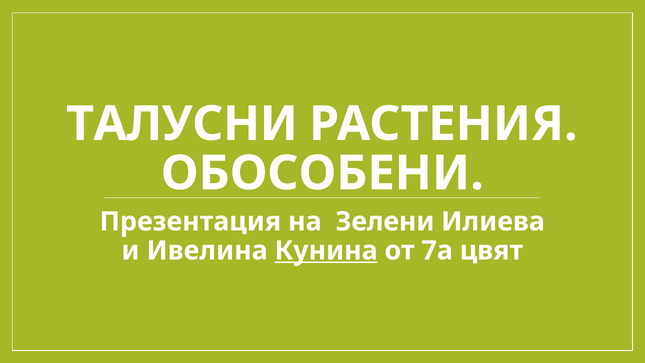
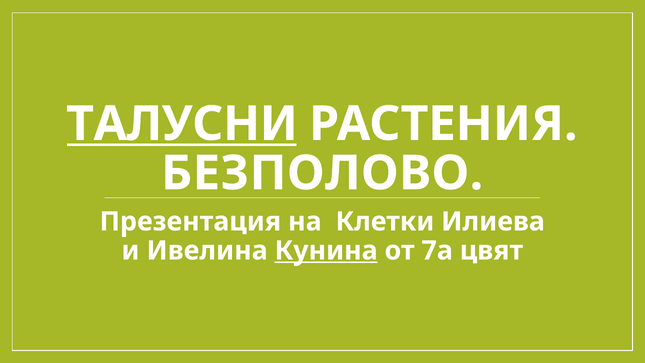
ТАЛУСНИ underline: none -> present
ОБОСОБЕНИ: ОБОСОБЕНИ -> БЕЗПОЛОВО
Зелени: Зелени -> Клетки
